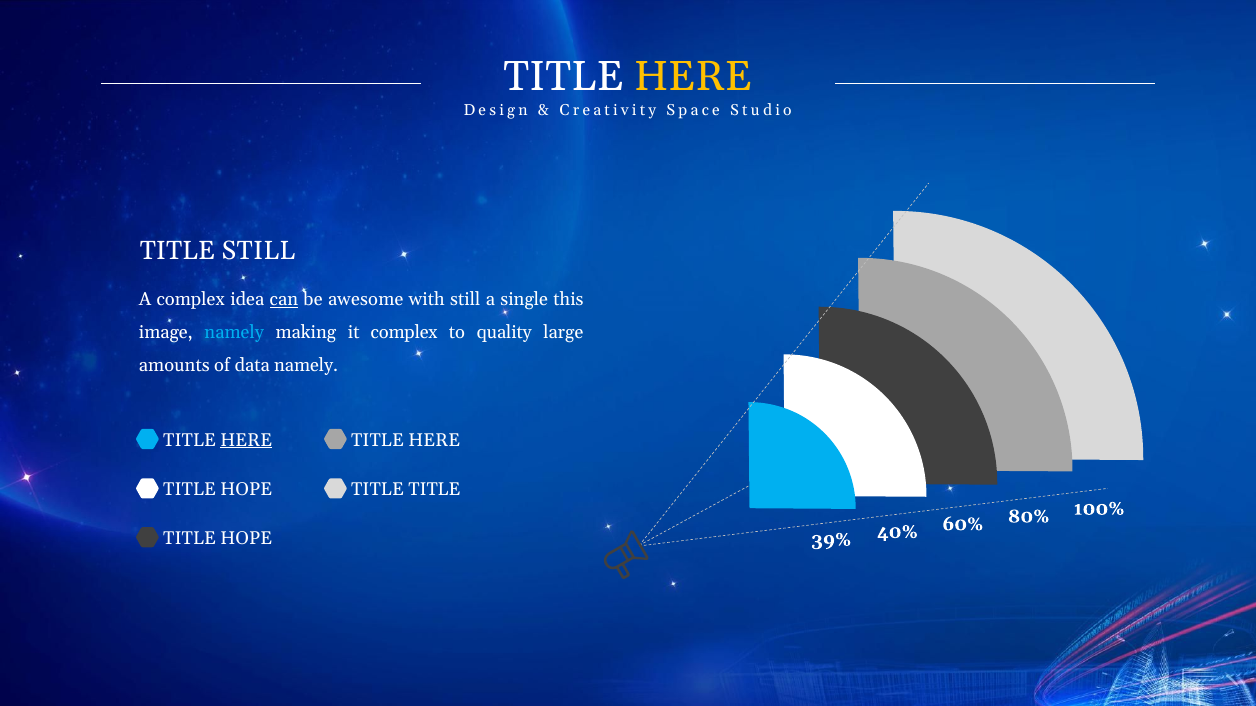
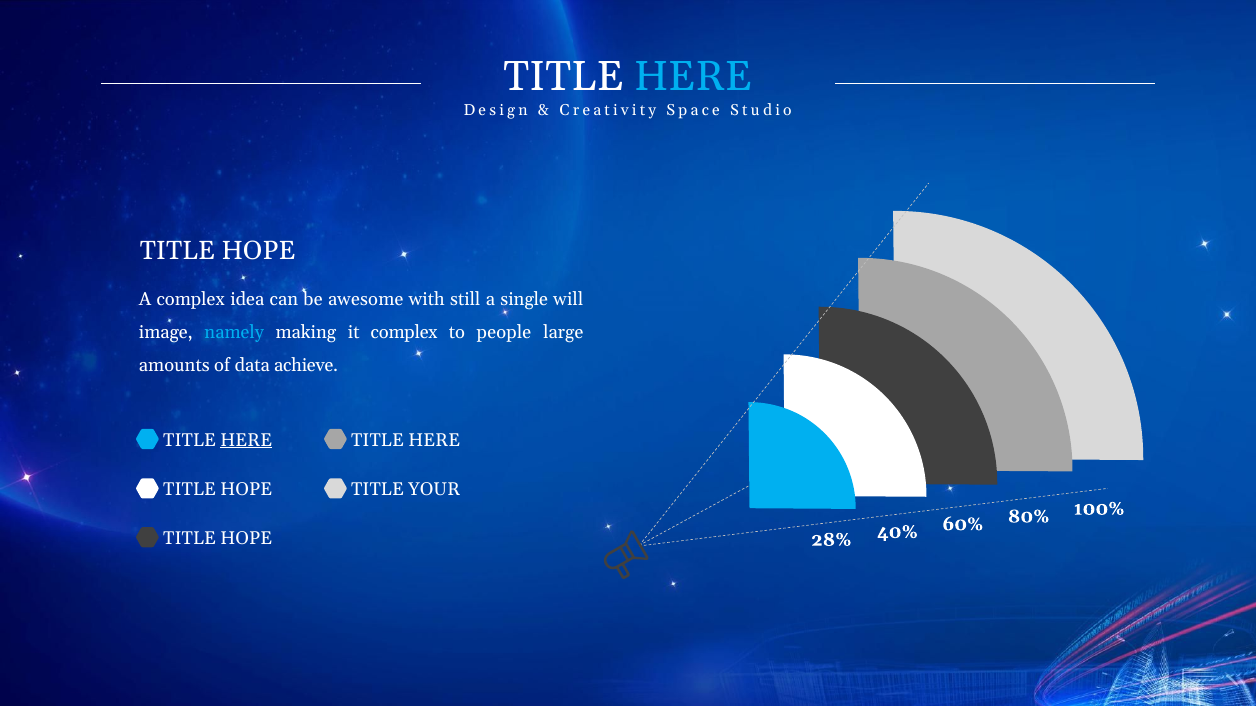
HERE at (693, 77) colour: yellow -> light blue
STILL at (259, 252): STILL -> HOPE
can underline: present -> none
this: this -> will
quality: quality -> people
data namely: namely -> achieve
TITLE at (434, 490): TITLE -> YOUR
39%: 39% -> 28%
